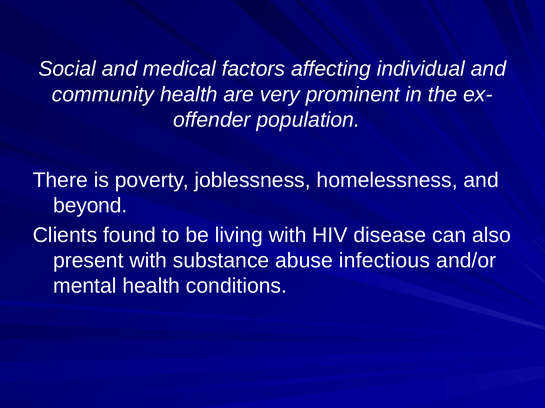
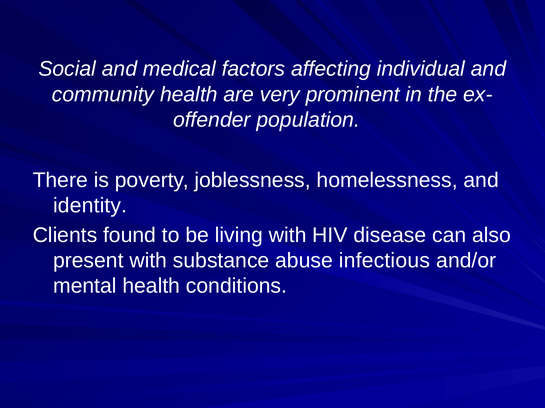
beyond: beyond -> identity
